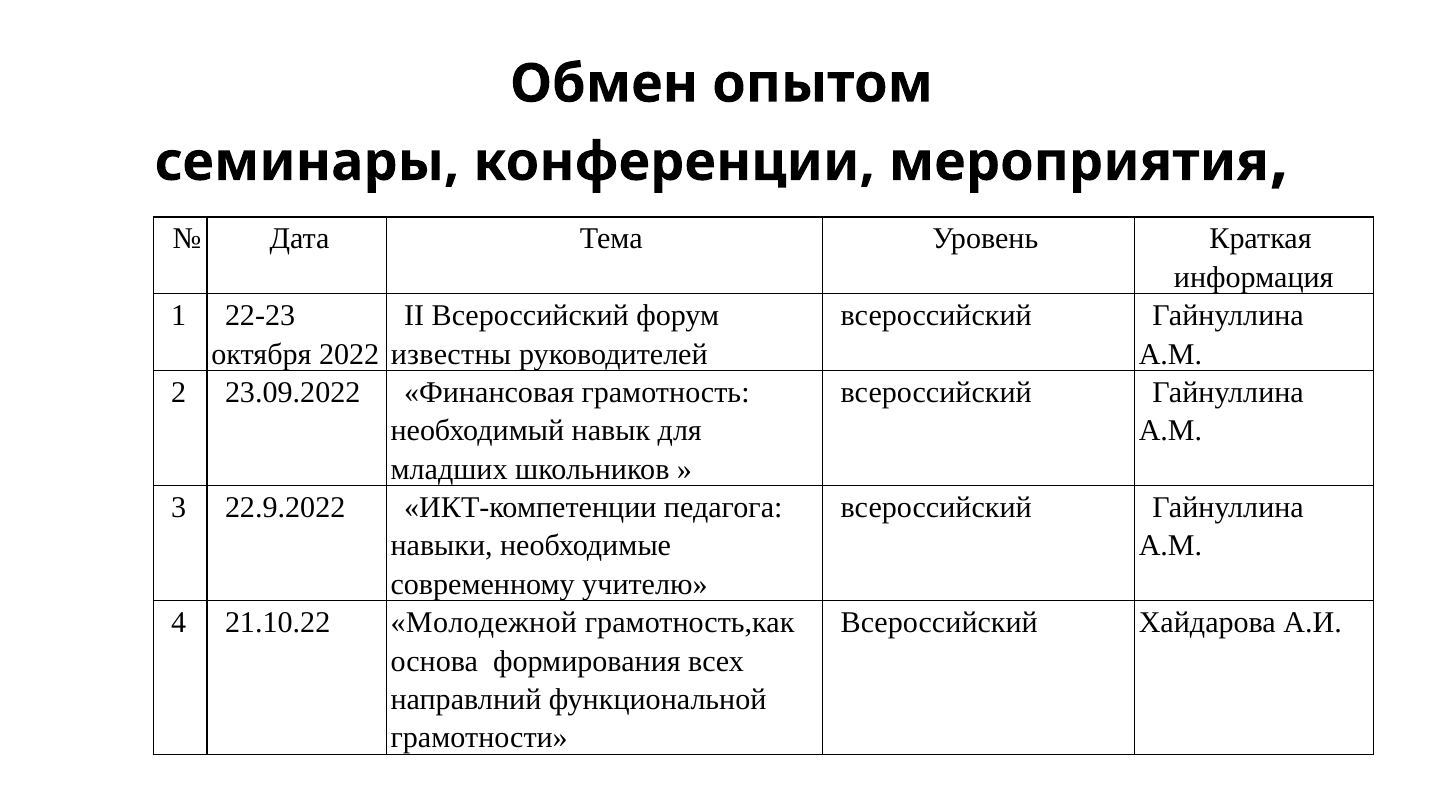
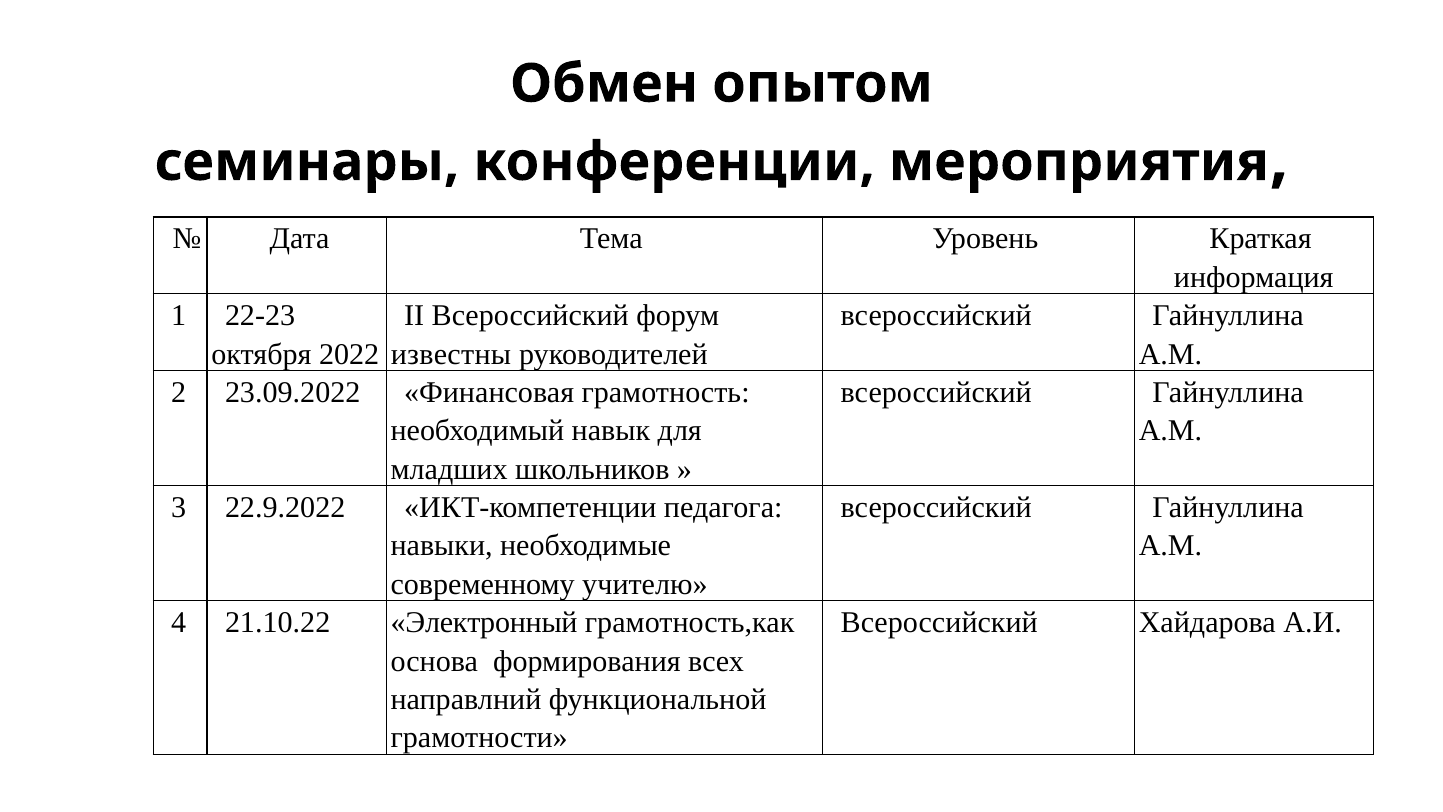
Молодежной: Молодежной -> Электронный
